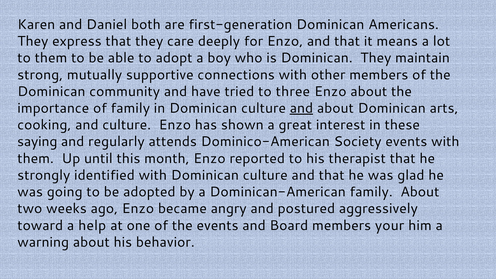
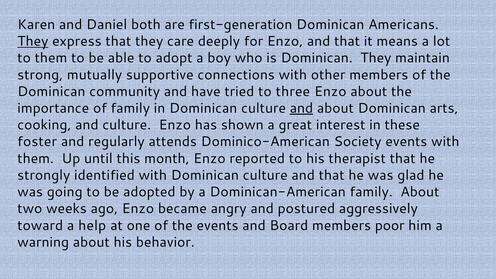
They at (33, 41) underline: none -> present
saying: saying -> foster
your: your -> poor
